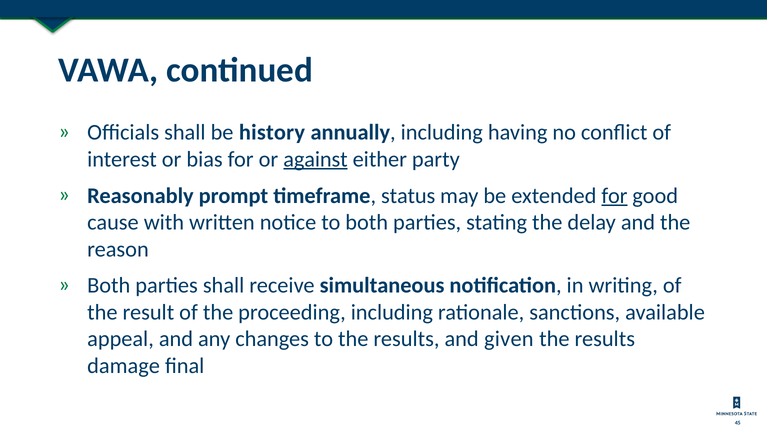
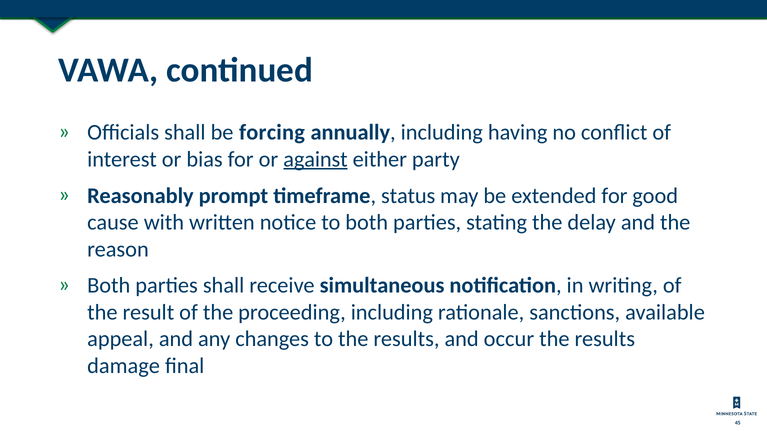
history: history -> forcing
for at (614, 196) underline: present -> none
given: given -> occur
